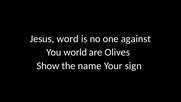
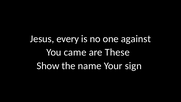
word: word -> every
world: world -> came
Olives: Olives -> These
